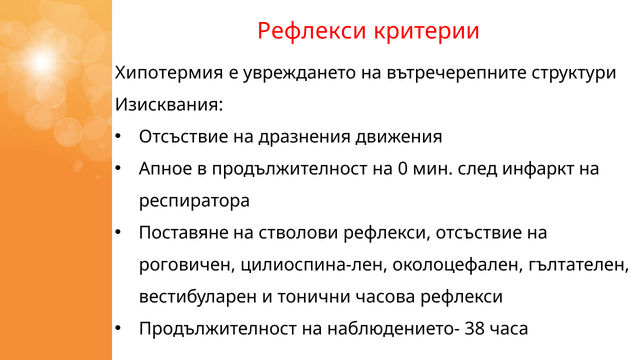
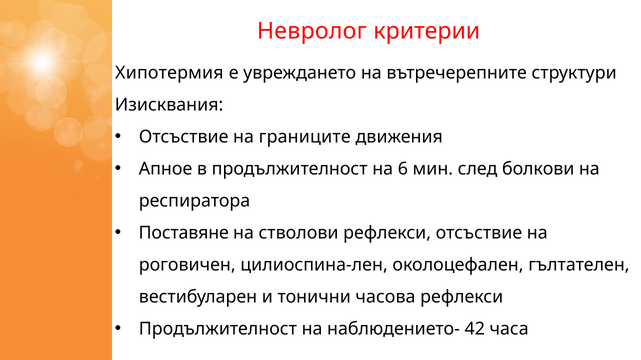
Рефлекси at (312, 31): Рефлекси -> Невролог
дразнения: дразнения -> границите
0: 0 -> 6
инфаркт: инфаркт -> болкови
38: 38 -> 42
